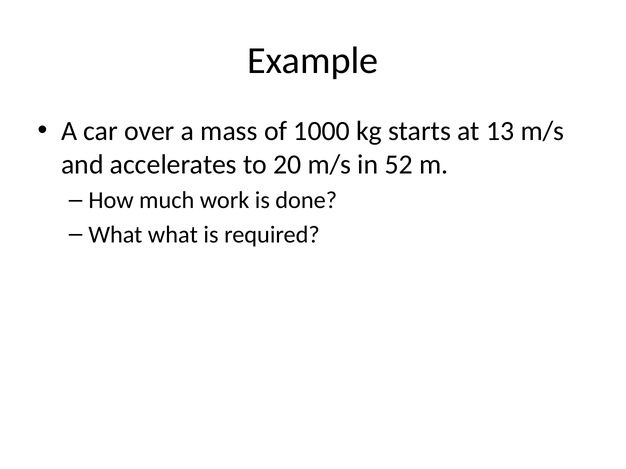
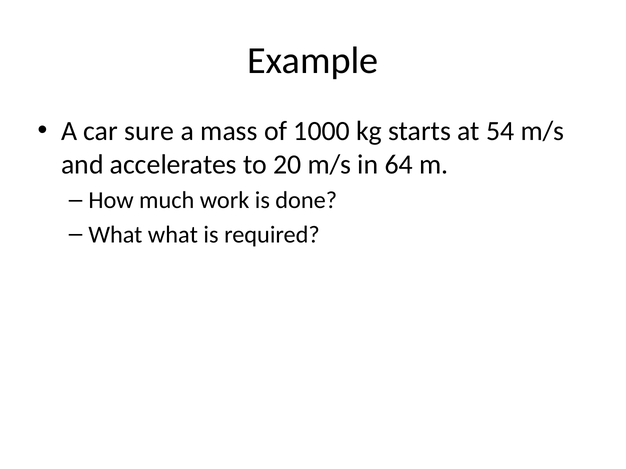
over: over -> sure
13: 13 -> 54
52: 52 -> 64
